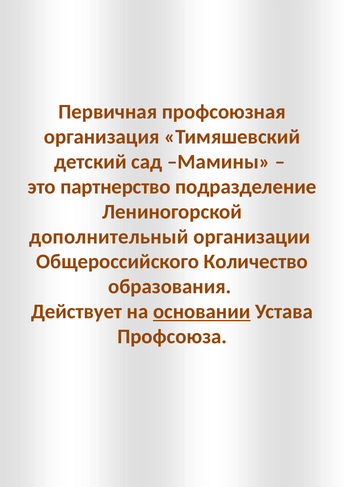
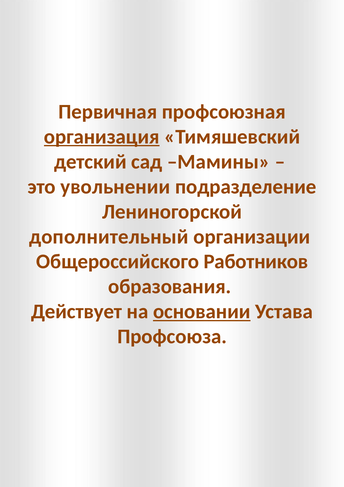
организация underline: none -> present
партнерство: партнерство -> увольнении
Количество: Количество -> Работников
